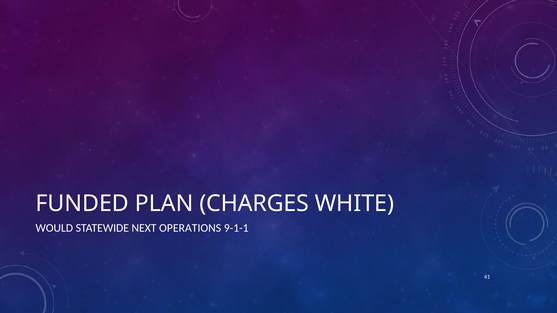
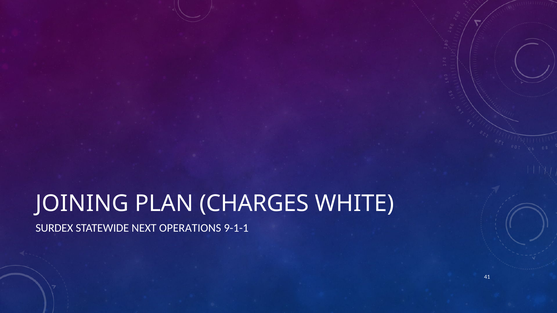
FUNDED: FUNDED -> JOINING
WOULD: WOULD -> SURDEX
